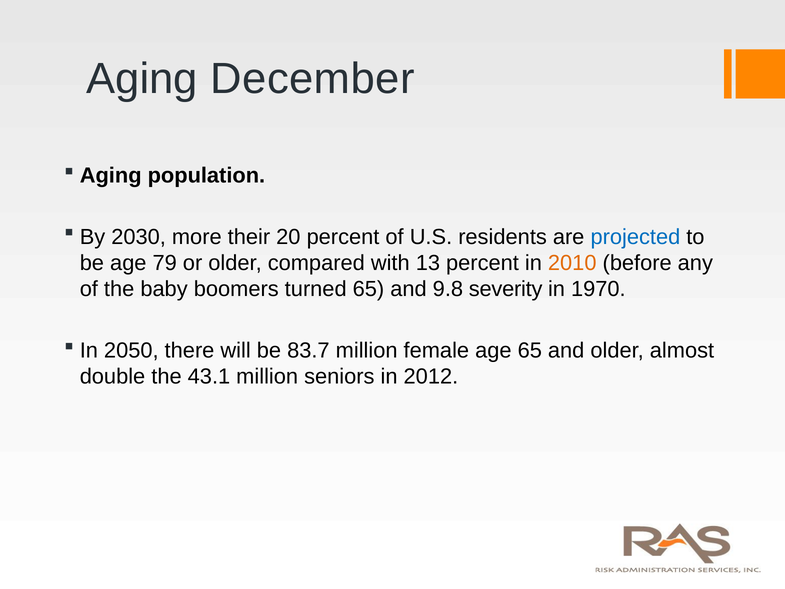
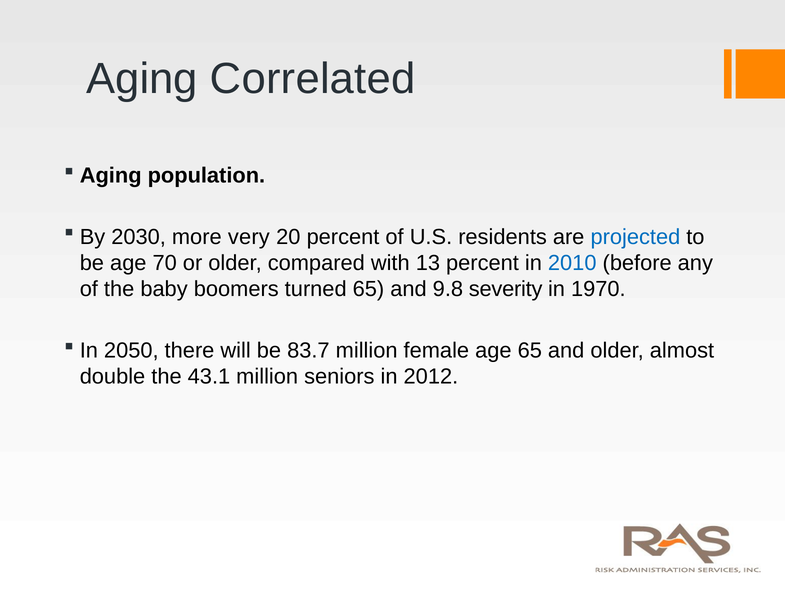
December: December -> Correlated
their: their -> very
79: 79 -> 70
2010 colour: orange -> blue
